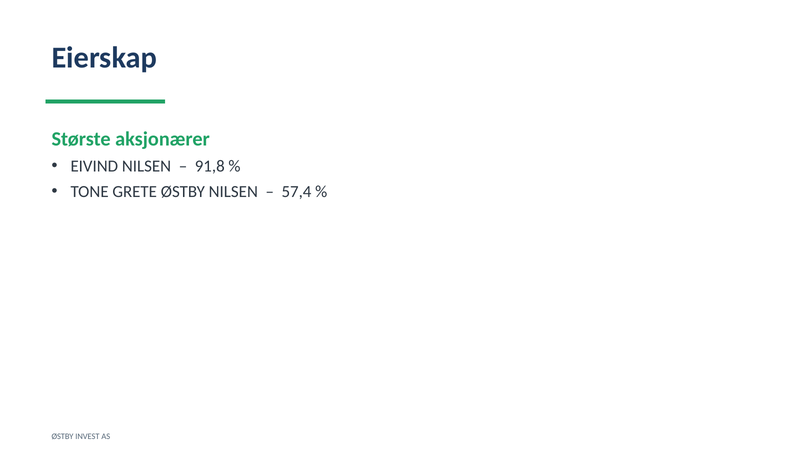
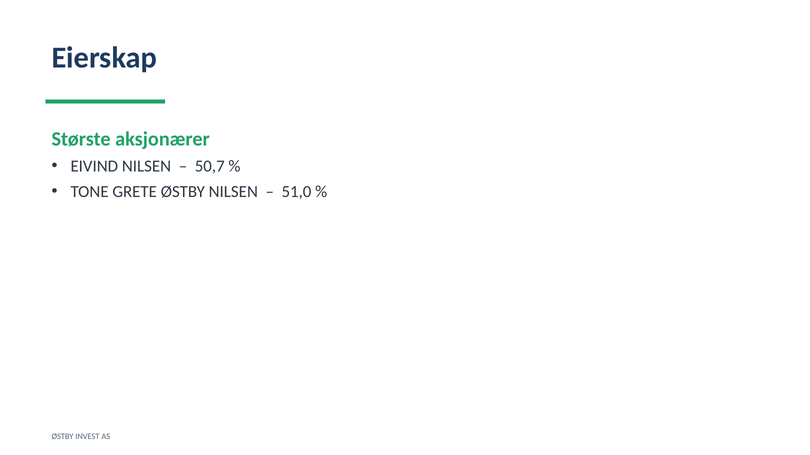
91,8: 91,8 -> 50,7
57,4: 57,4 -> 51,0
